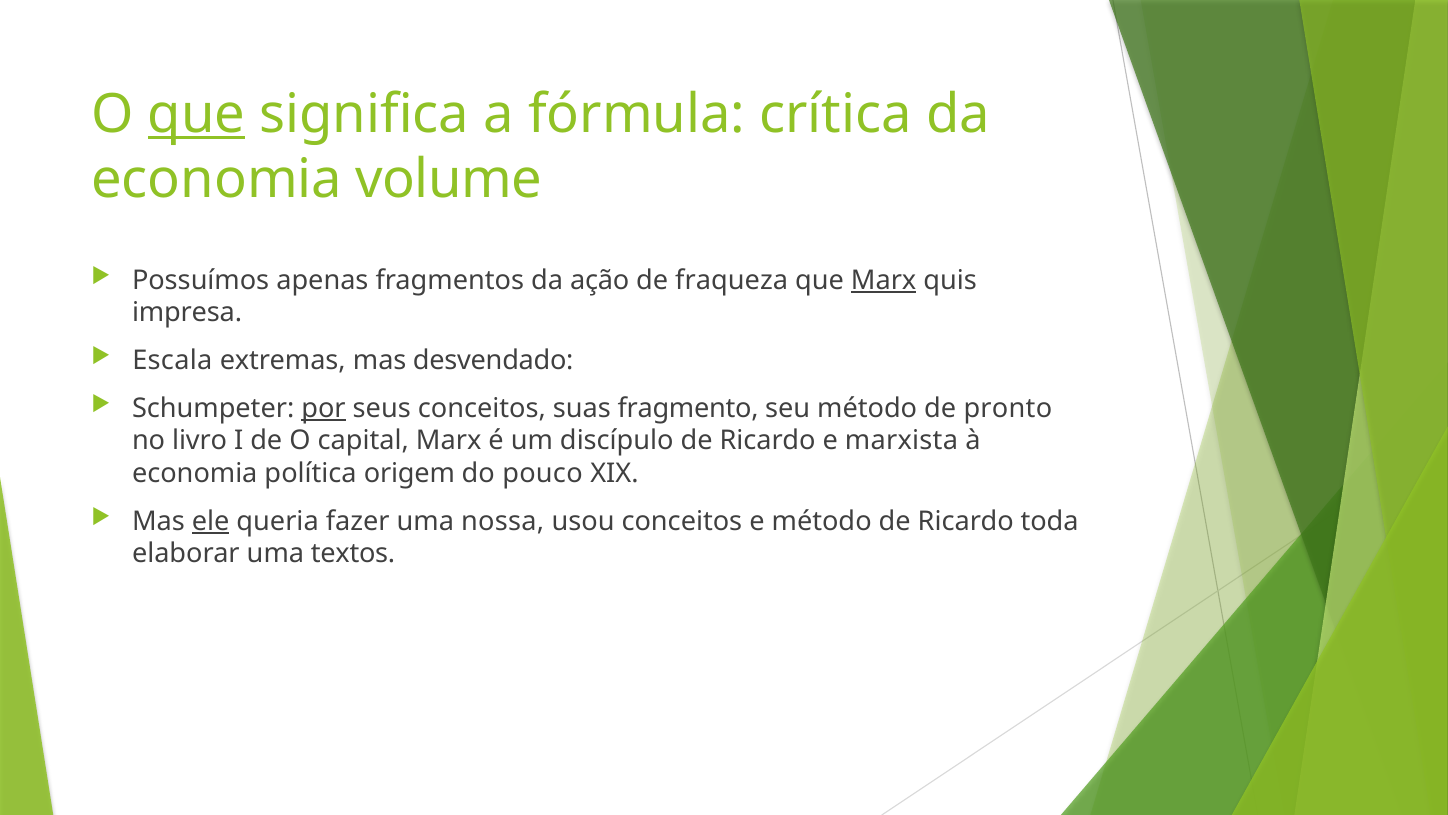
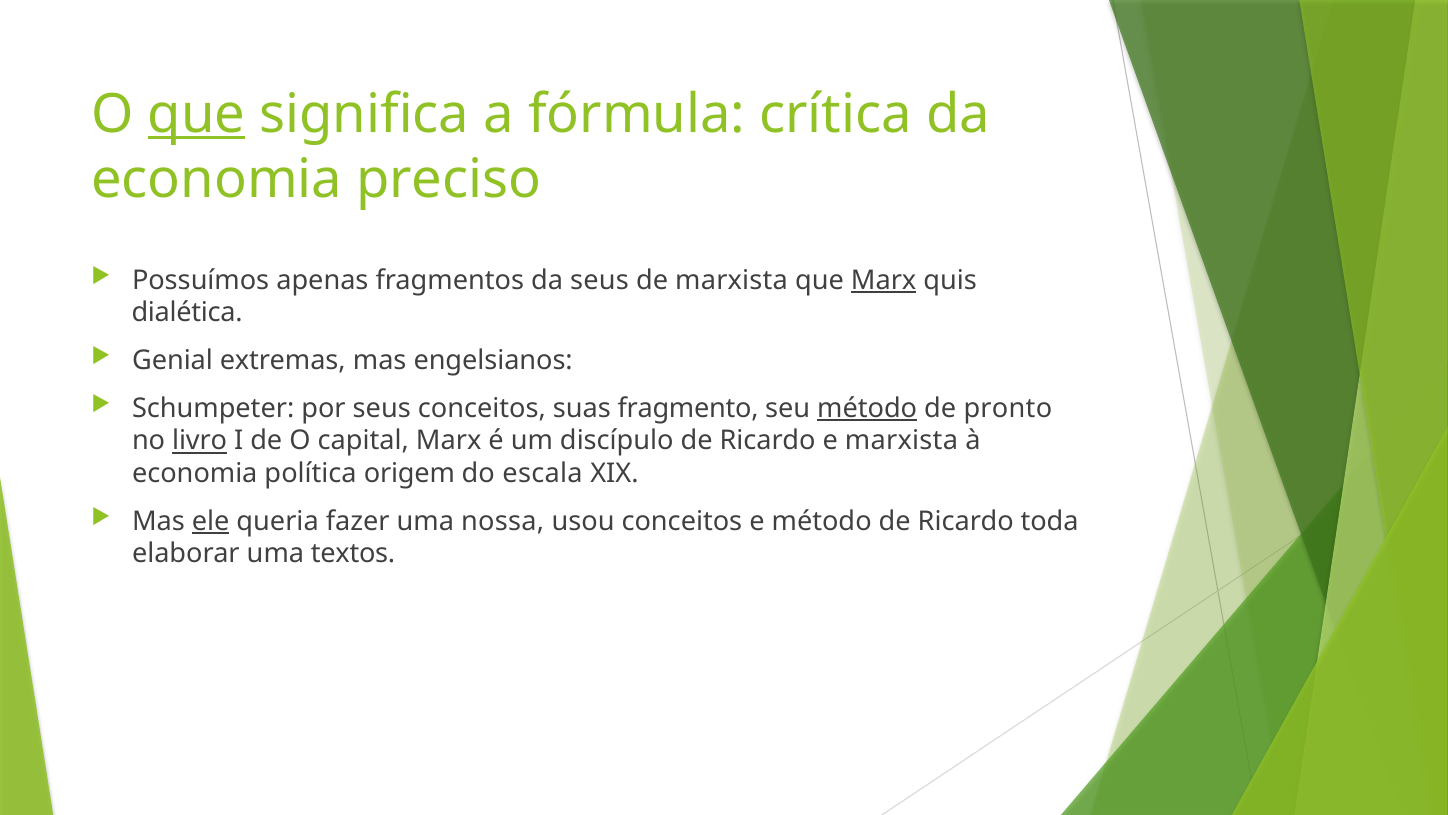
volume: volume -> preciso
da ação: ação -> seus
de fraqueza: fraqueza -> marxista
impresa: impresa -> dialética
Escala: Escala -> Genial
desvendado: desvendado -> engelsianos
por underline: present -> none
método at (867, 408) underline: none -> present
livro underline: none -> present
pouco: pouco -> escala
